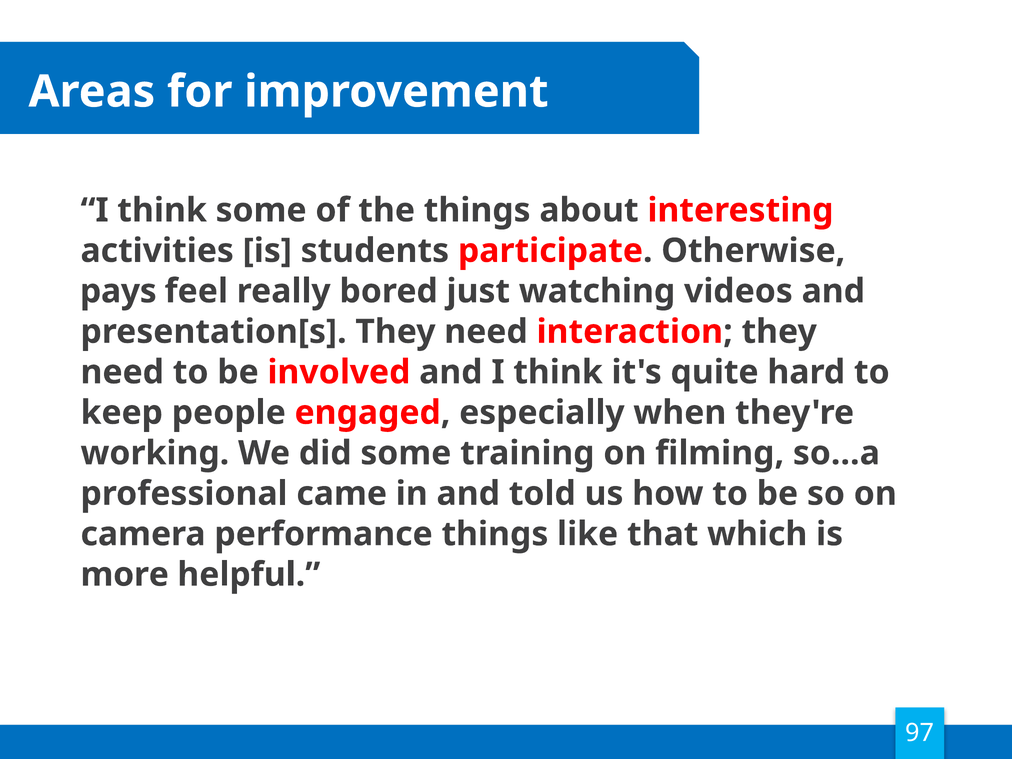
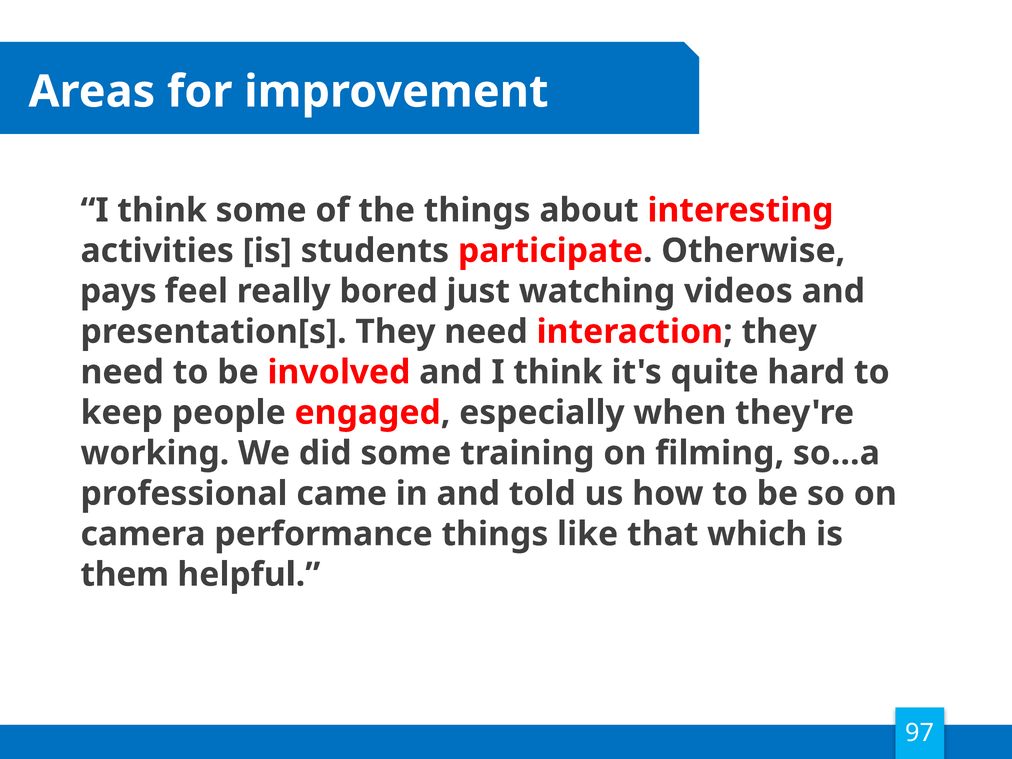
more: more -> them
